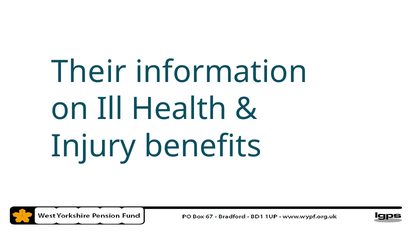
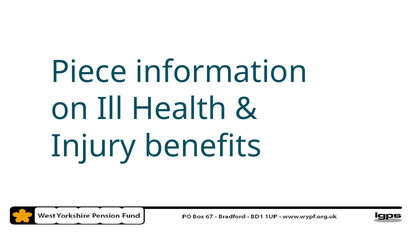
Their: Their -> Piece
